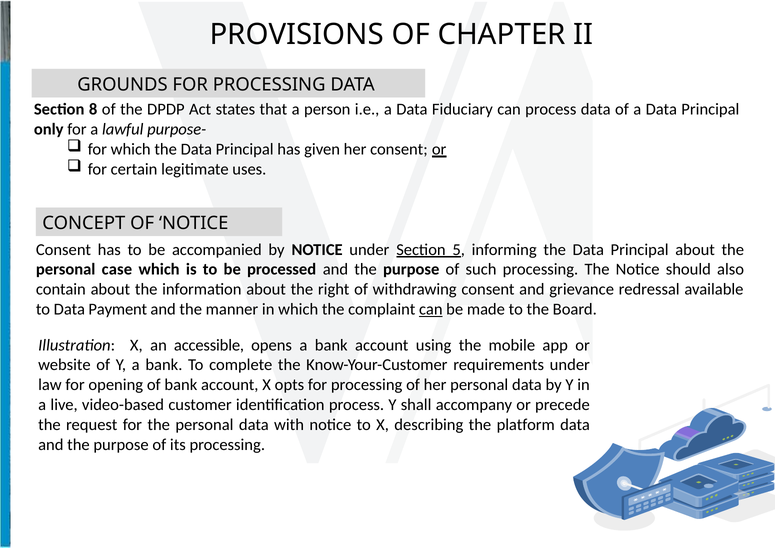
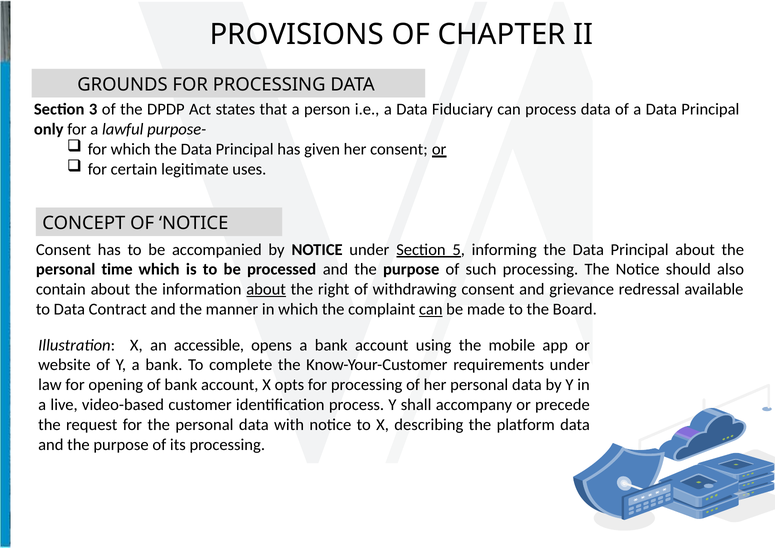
8: 8 -> 3
case: case -> time
about at (266, 289) underline: none -> present
Payment: Payment -> Contract
